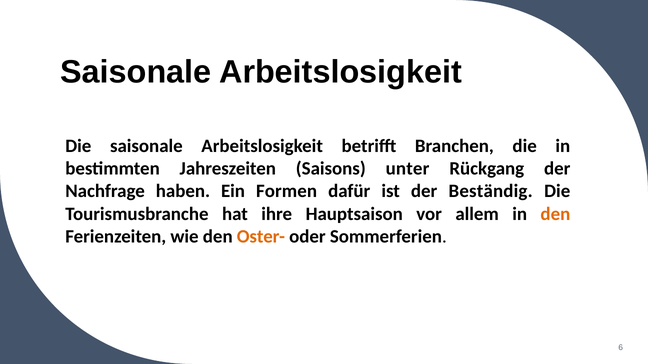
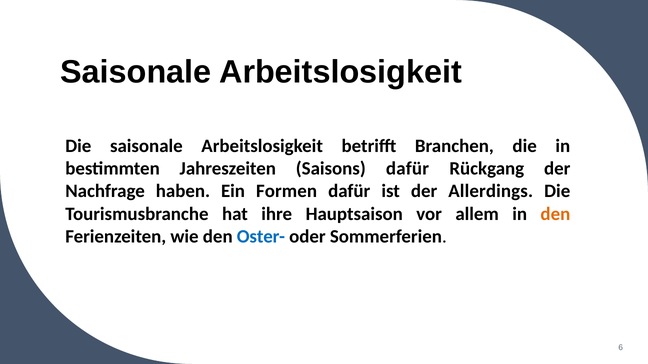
Saisons unter: unter -> dafür
Beständig: Beständig -> Allerdings
Oster- colour: orange -> blue
